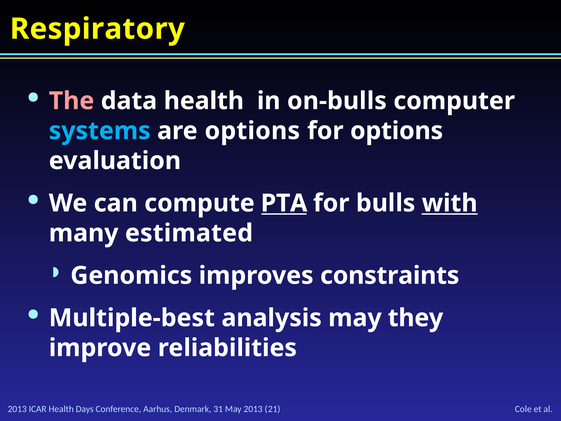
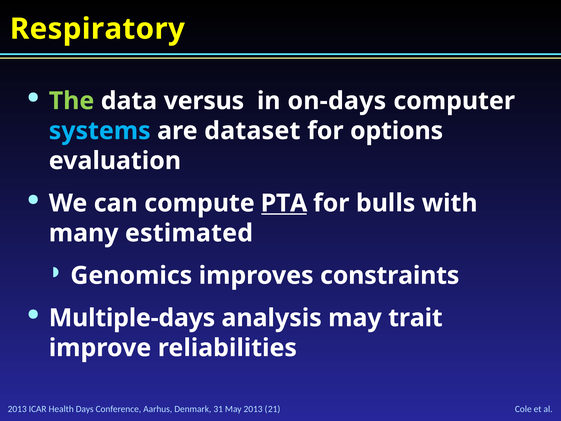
The colour: pink -> light green
data health: health -> versus
on-bulls: on-bulls -> on-days
are options: options -> dataset
with underline: present -> none
Multiple-best: Multiple-best -> Multiple-days
they: they -> trait
